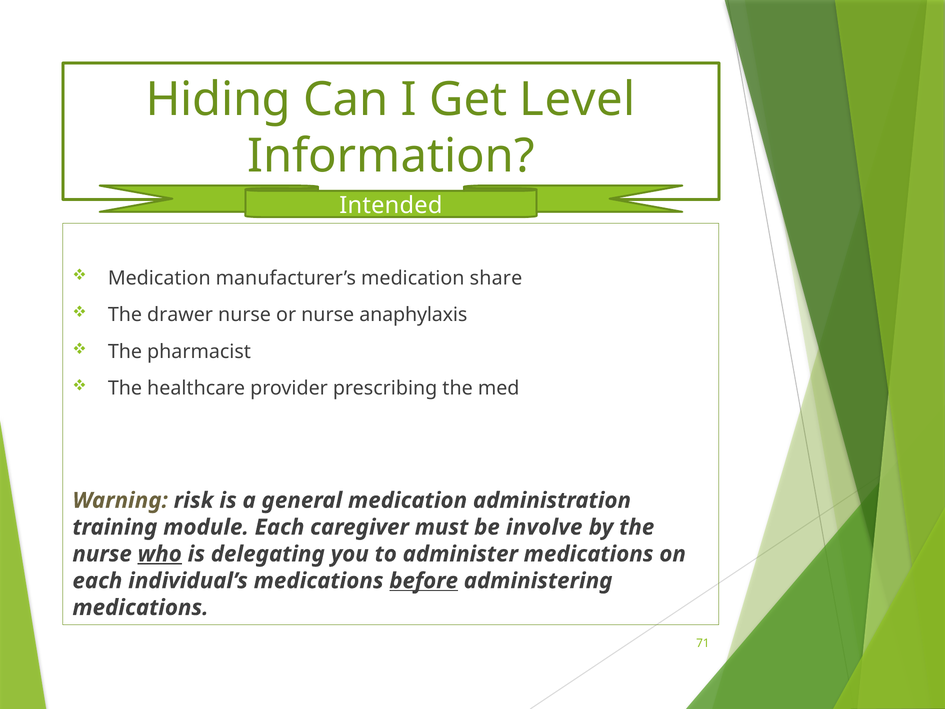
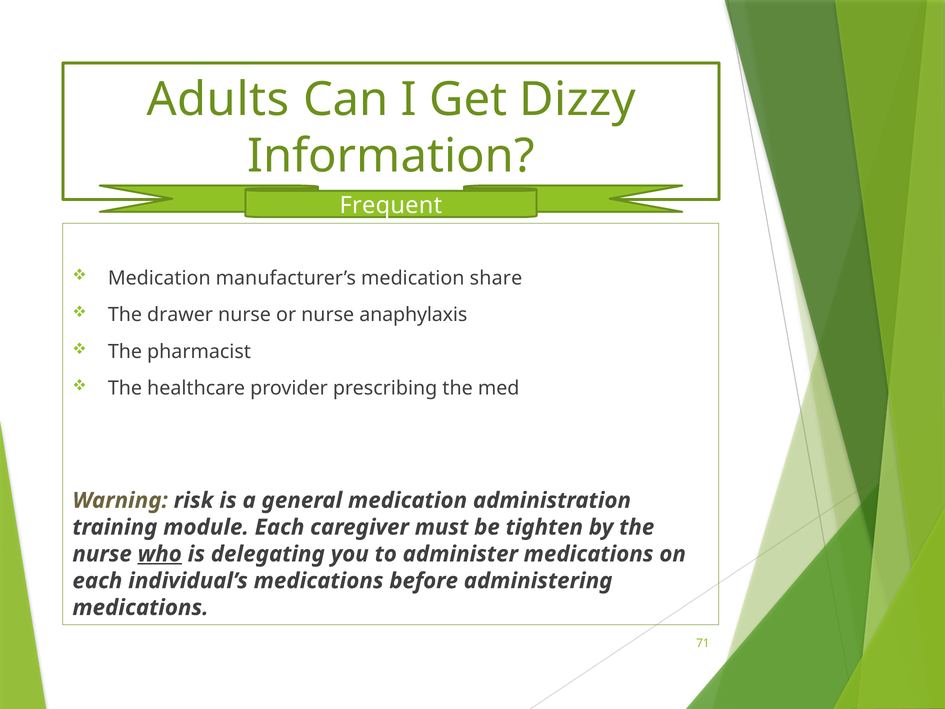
Hiding: Hiding -> Adults
Level: Level -> Dizzy
Intended: Intended -> Frequent
involve: involve -> tighten
before underline: present -> none
